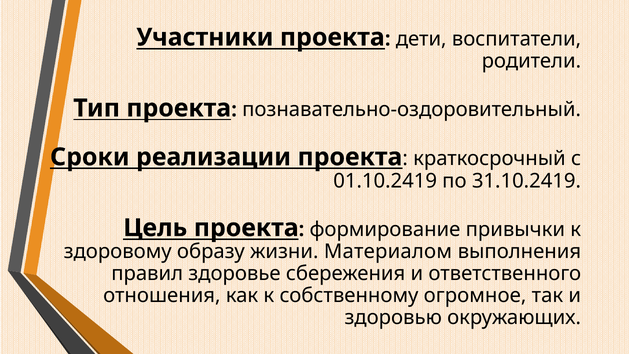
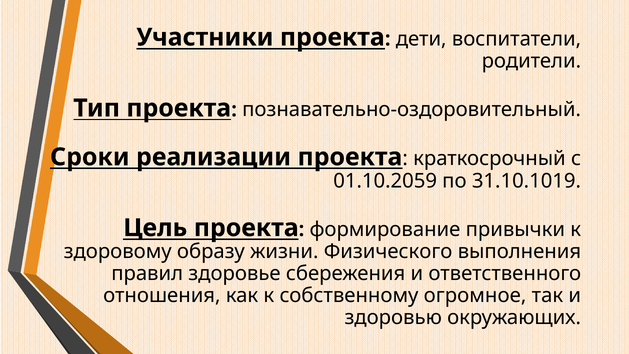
01.10.2419: 01.10.2419 -> 01.10.2059
31.10.2419: 31.10.2419 -> 31.10.1019
Материалом: Материалом -> Физического
